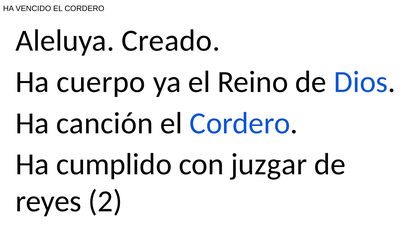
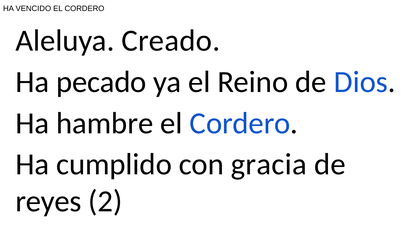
cuerpo: cuerpo -> pecado
canción: canción -> hambre
juzgar: juzgar -> gracia
